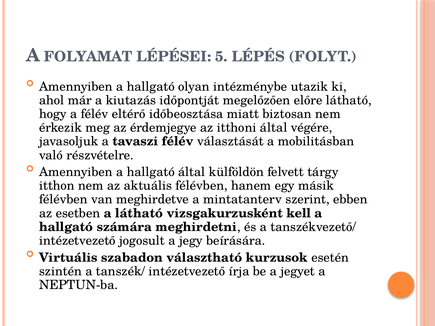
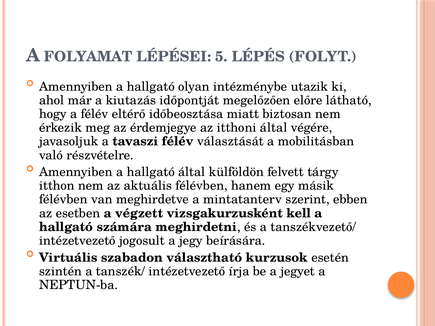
a látható: látható -> végzett
